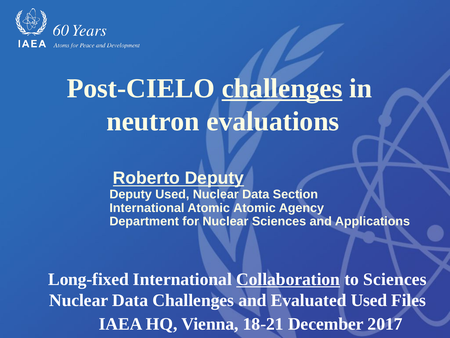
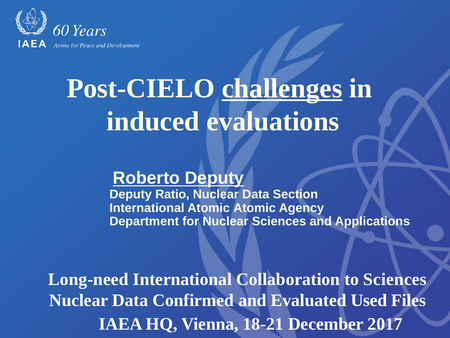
neutron: neutron -> induced
Deputy Used: Used -> Ratio
Long-fixed: Long-fixed -> Long-need
Collaboration at (288, 279) underline: present -> none
Data Challenges: Challenges -> Confirmed
